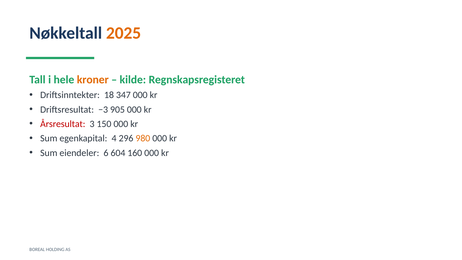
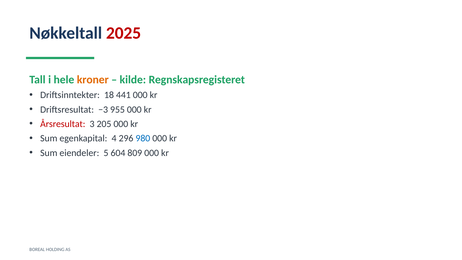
2025 colour: orange -> red
347: 347 -> 441
905: 905 -> 955
150: 150 -> 205
980 colour: orange -> blue
6: 6 -> 5
160: 160 -> 809
